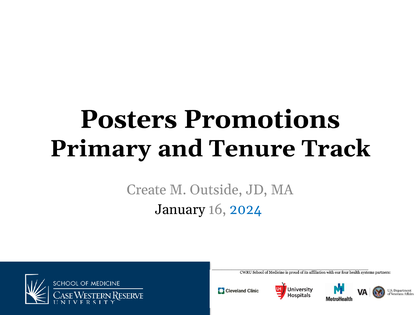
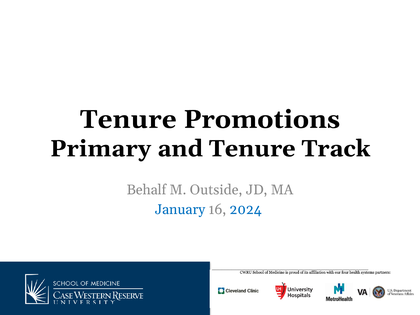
Posters at (129, 119): Posters -> Tenure
Create: Create -> Behalf
January colour: black -> blue
